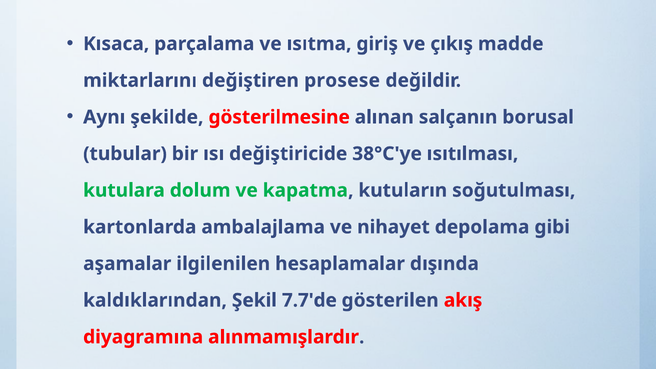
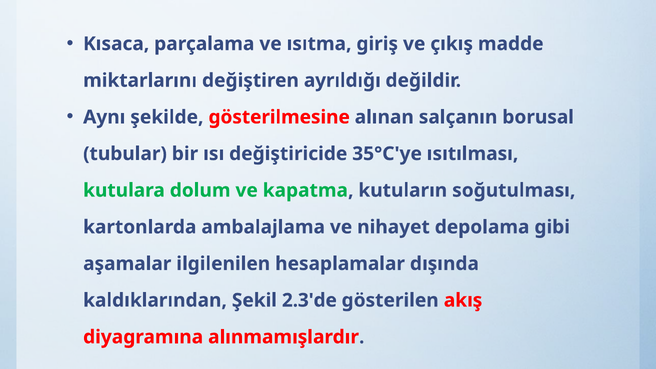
prosese: prosese -> ayrıldığı
38°C'ye: 38°C'ye -> 35°C'ye
7.7'de: 7.7'de -> 2.3'de
